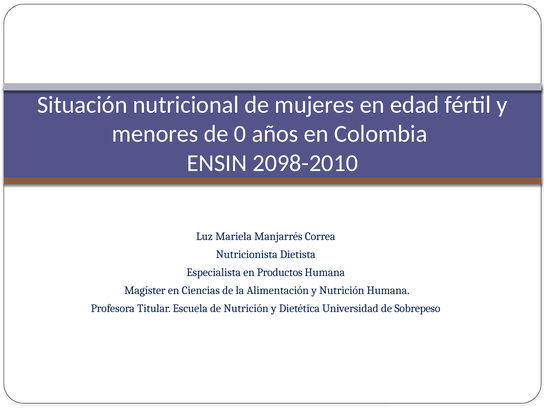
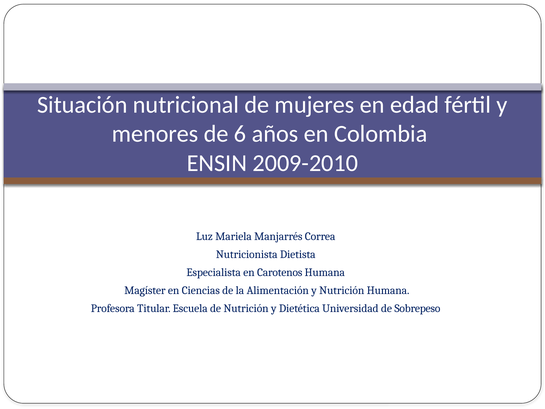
0: 0 -> 6
2098-2010: 2098-2010 -> 2009-2010
Productos: Productos -> Carotenos
